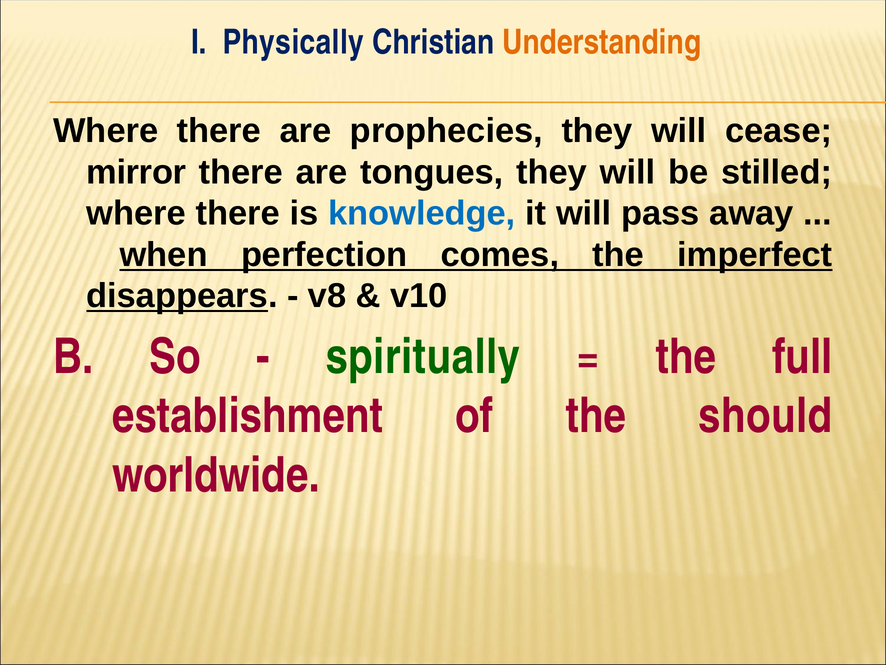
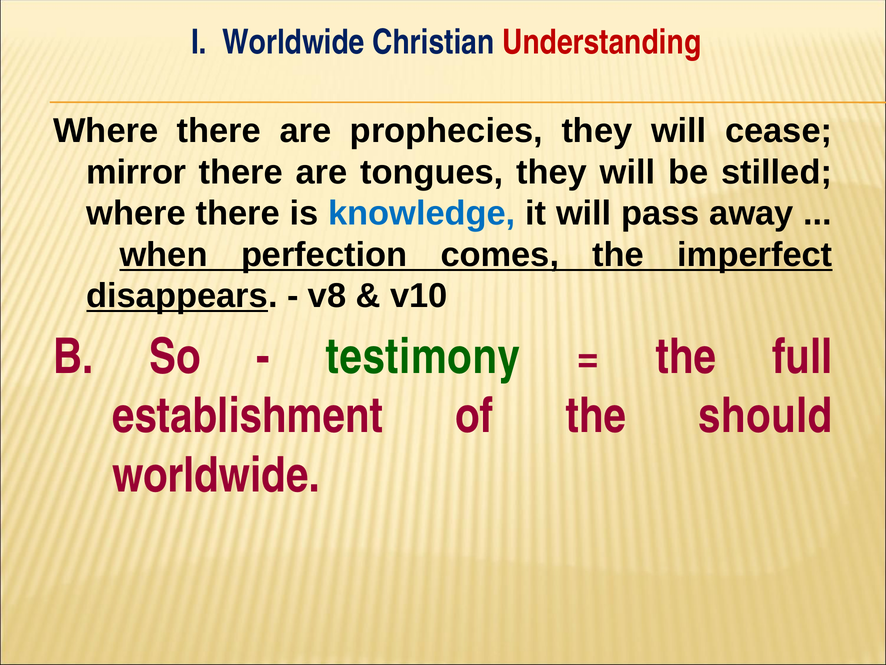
I Physically: Physically -> Worldwide
Understanding colour: orange -> red
spiritually: spiritually -> testimony
